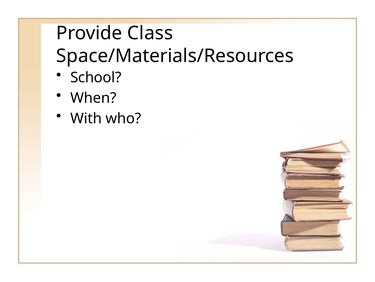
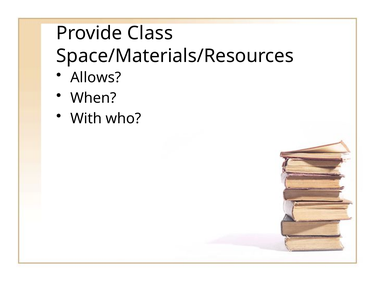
School: School -> Allows
